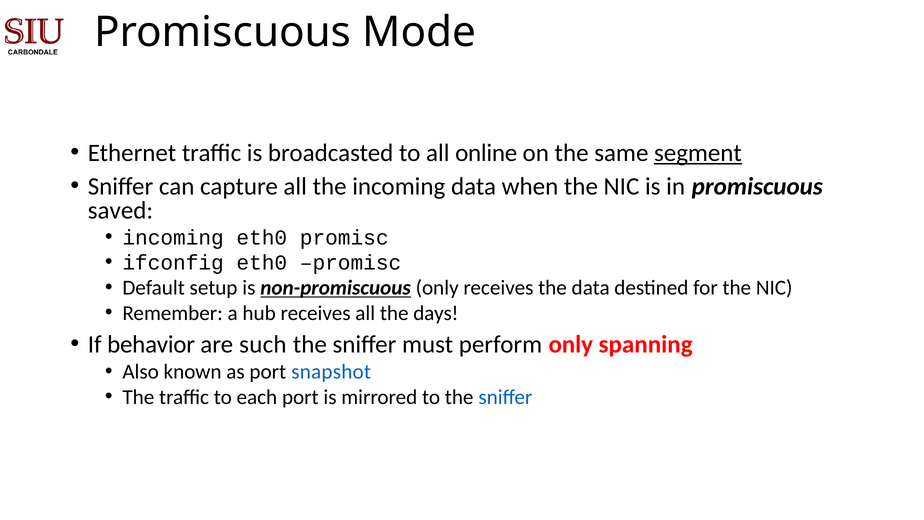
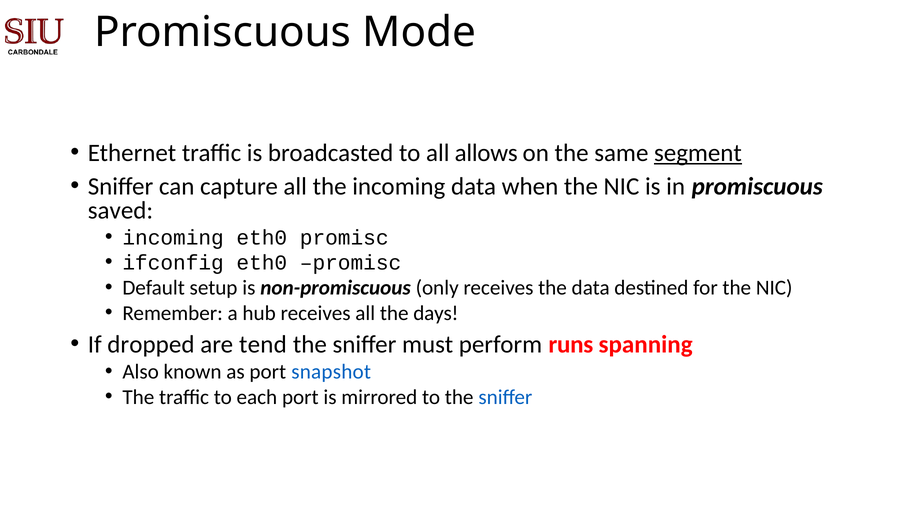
online: online -> allows
non-promiscuous underline: present -> none
behavior: behavior -> dropped
such: such -> tend
perform only: only -> runs
